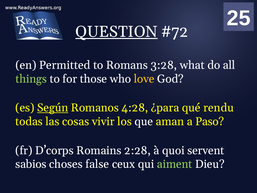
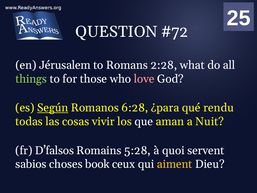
QUESTION underline: present -> none
Permitted: Permitted -> Jérusalem
3:28: 3:28 -> 2:28
love colour: yellow -> pink
4:28: 4:28 -> 6:28
Paso: Paso -> Nuit
D’corps: D’corps -> D’falsos
2:28: 2:28 -> 5:28
false: false -> book
aiment colour: light green -> yellow
